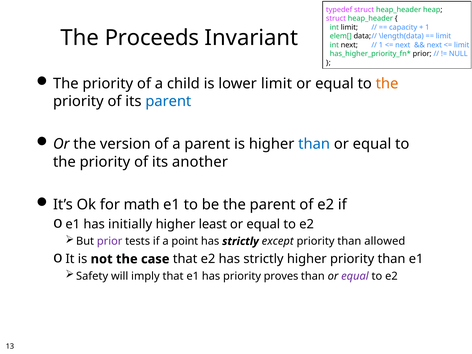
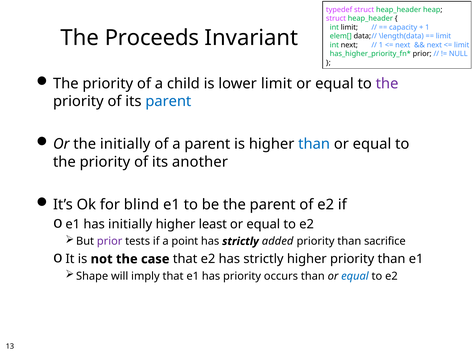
the at (387, 84) colour: orange -> purple
the version: version -> initially
math: math -> blind
except: except -> added
allowed: allowed -> sacrifice
Safety: Safety -> Shape
proves: proves -> occurs
equal at (355, 276) colour: purple -> blue
